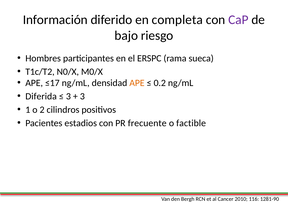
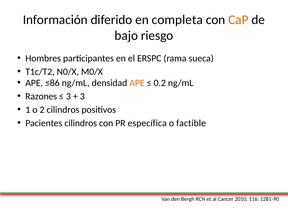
CaP colour: purple -> orange
≤17: ≤17 -> ≤86
Diferida: Diferida -> Razones
Pacientes estadios: estadios -> cilindros
frecuente: frecuente -> específica
